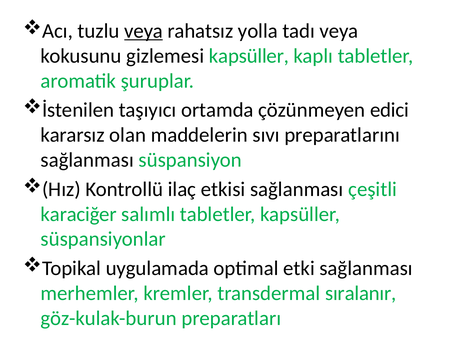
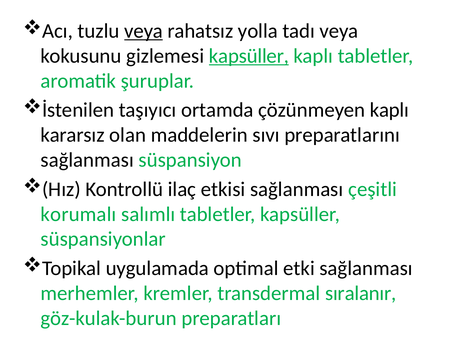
kapsüller at (249, 56) underline: none -> present
çözünmeyen edici: edici -> kaplı
karaciğer: karaciğer -> korumalı
